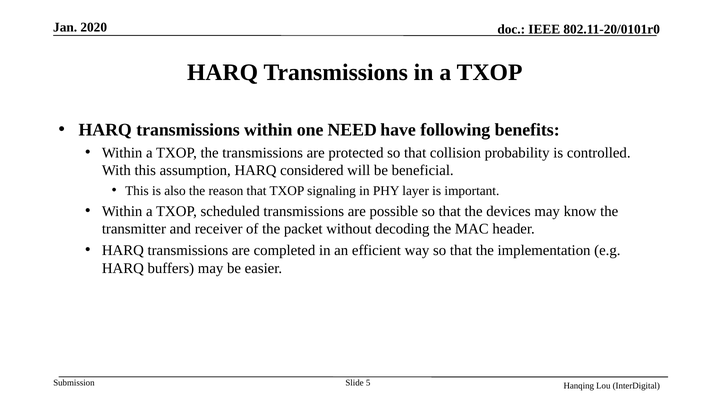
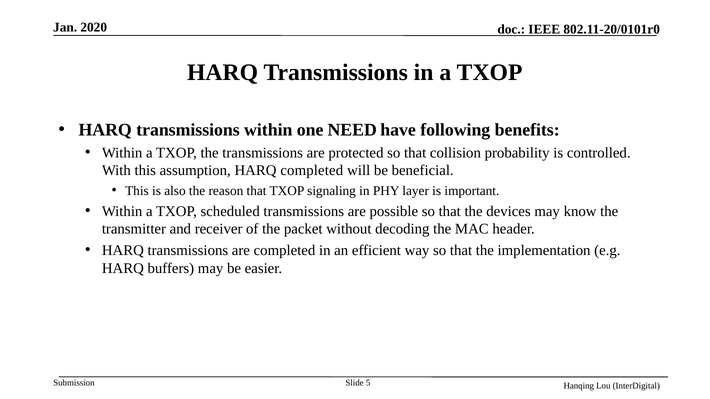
HARQ considered: considered -> completed
